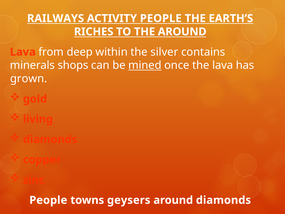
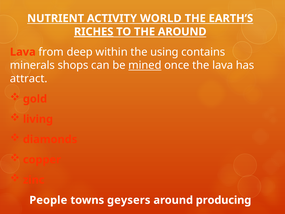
RAILWAYS: RAILWAYS -> NUTRIENT
ACTIVITY PEOPLE: PEOPLE -> WORLD
RICHES underline: none -> present
silver: silver -> using
grown: grown -> attract
around diamonds: diamonds -> producing
